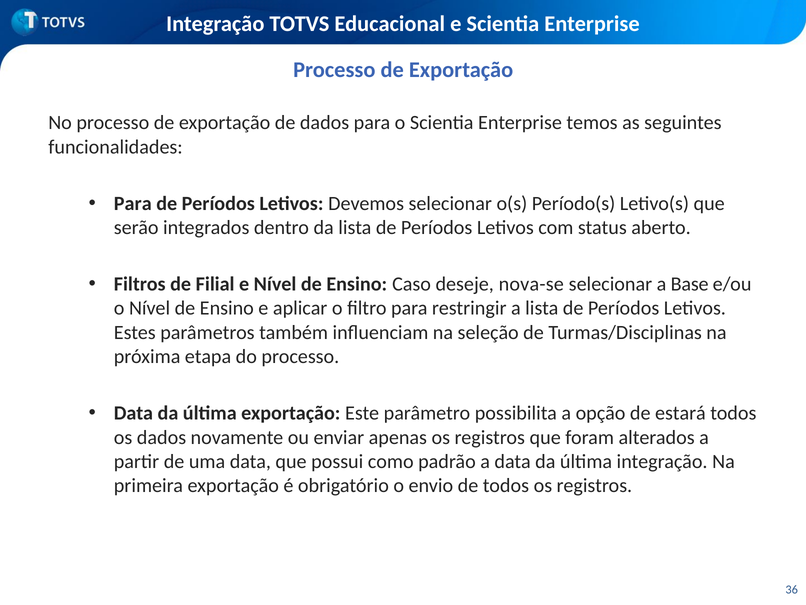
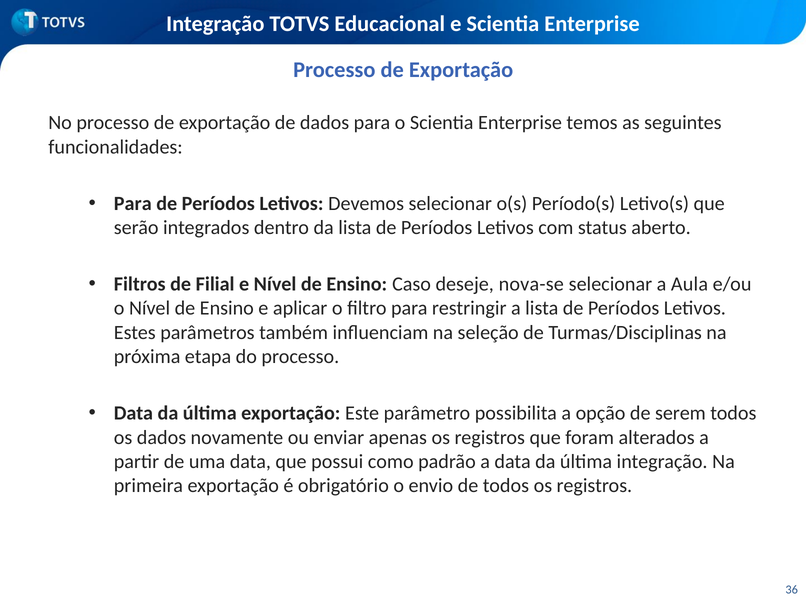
Base: Base -> Aula
estará: estará -> serem
